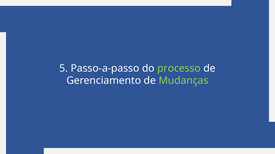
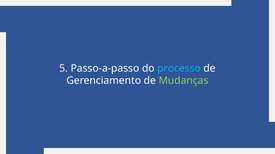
processo colour: light green -> light blue
